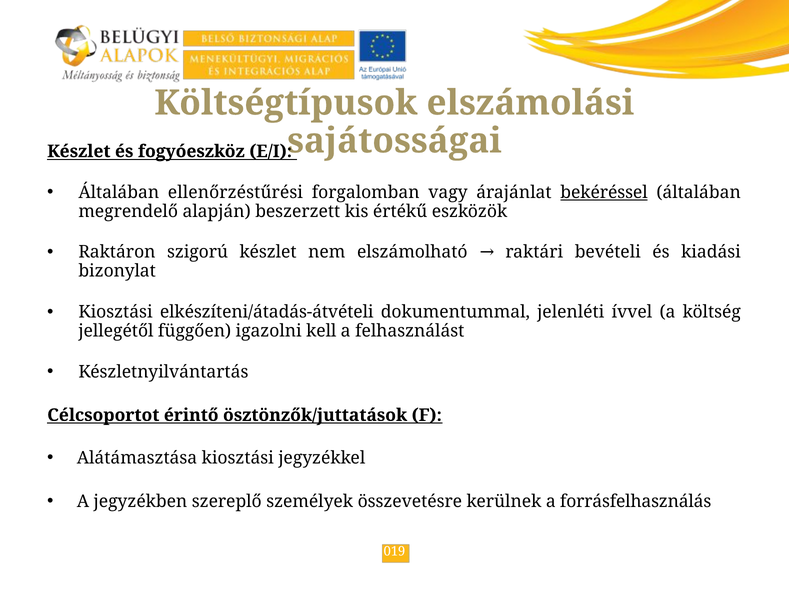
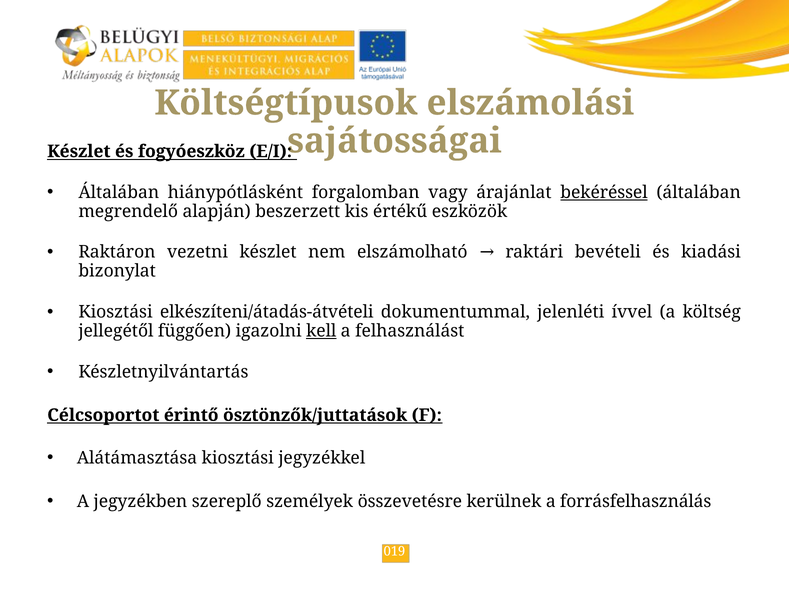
ellenőrzéstűrési: ellenőrzéstűrési -> hiánypótlásként
szigorú: szigorú -> vezetni
kell underline: none -> present
